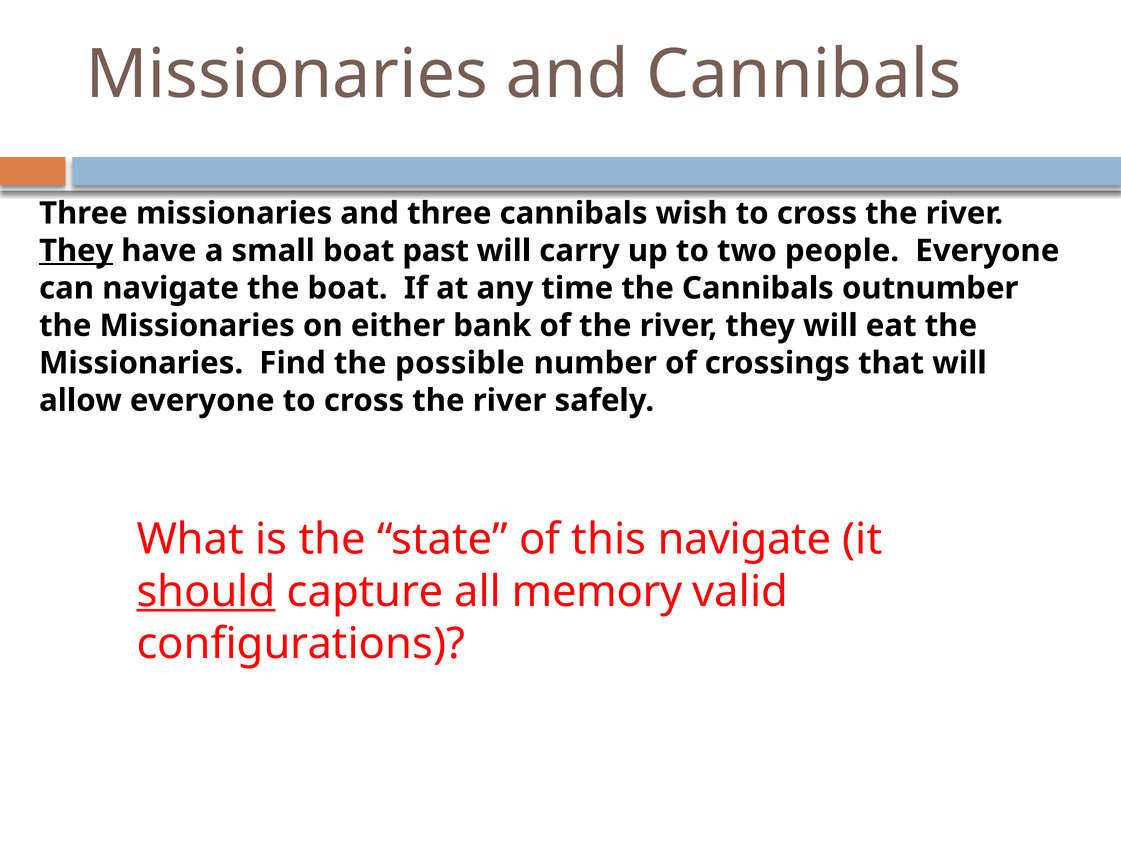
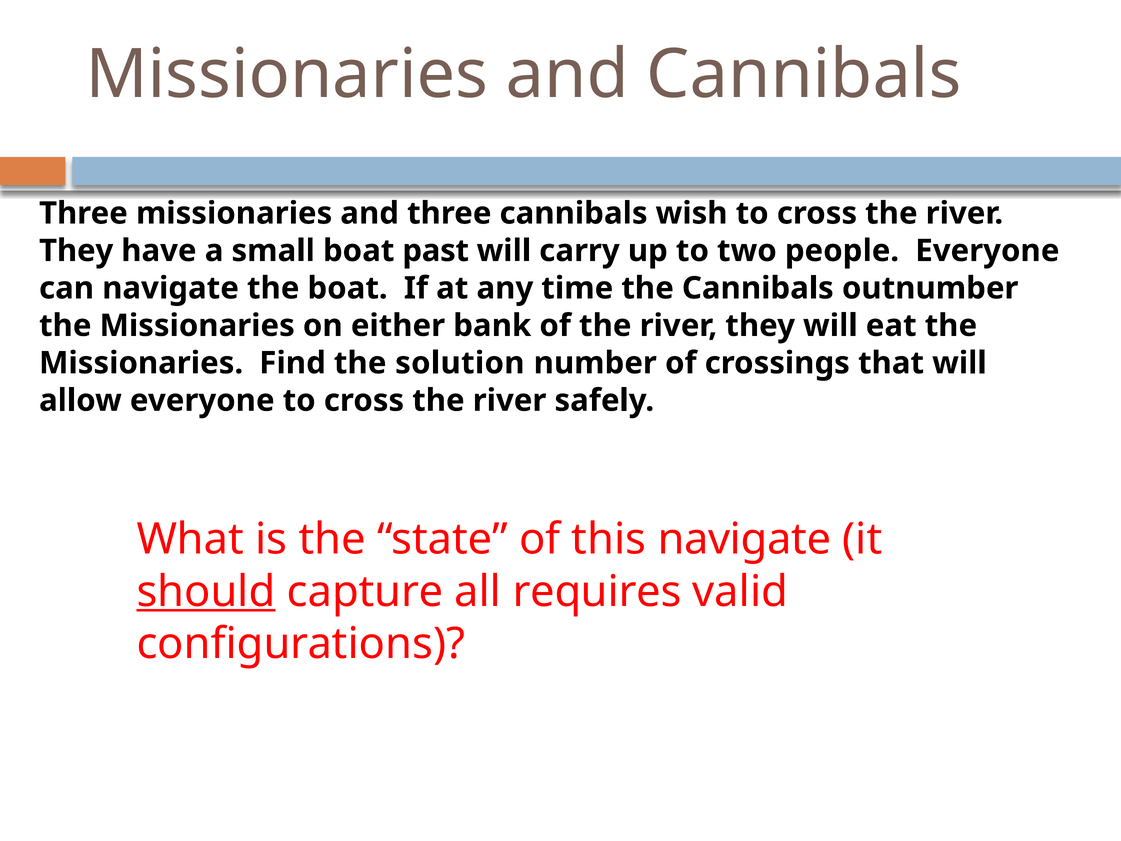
They at (76, 251) underline: present -> none
possible: possible -> solution
memory: memory -> requires
